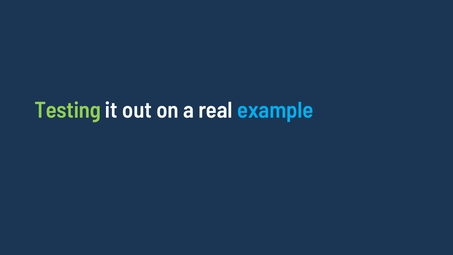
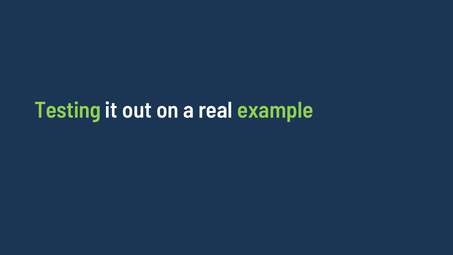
example colour: light blue -> light green
